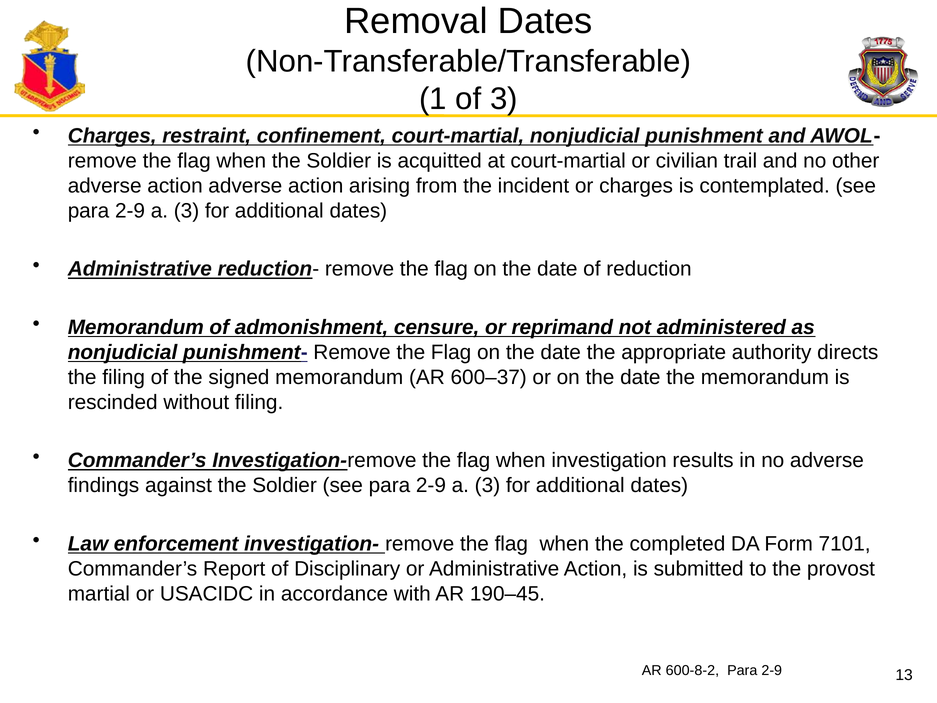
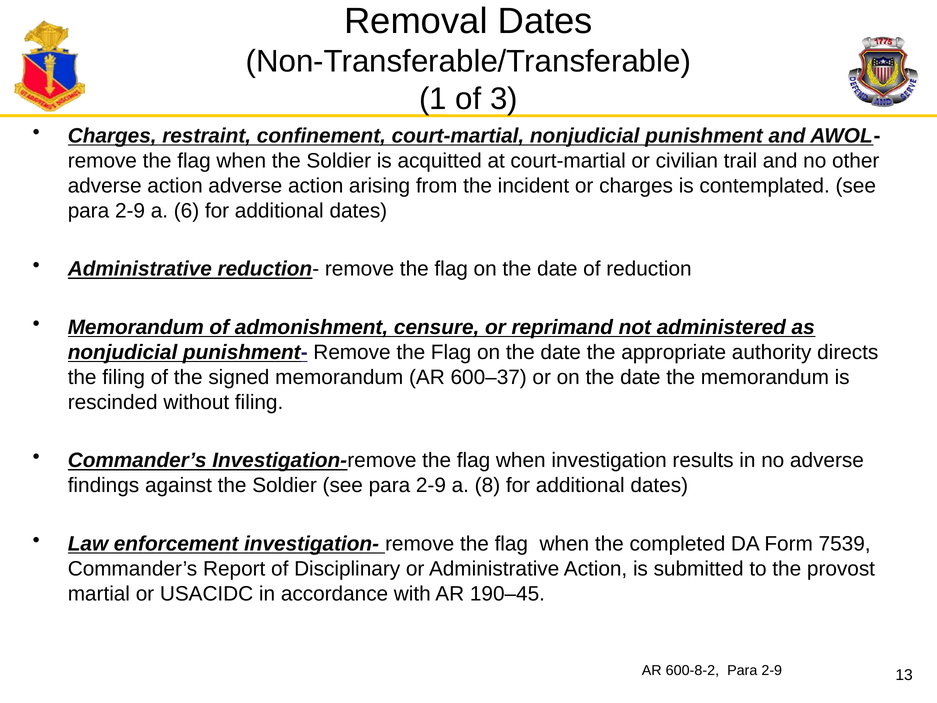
3 at (187, 211): 3 -> 6
3 at (487, 485): 3 -> 8
7101: 7101 -> 7539
